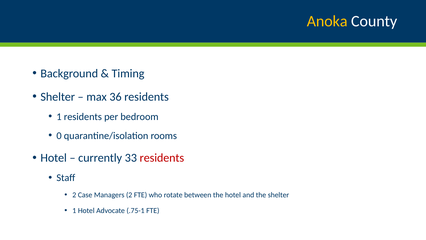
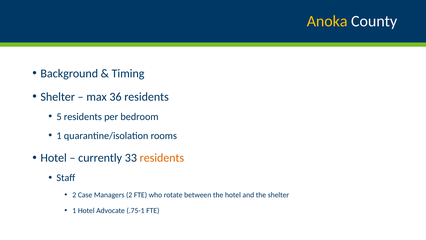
1 at (59, 117): 1 -> 5
0 at (59, 135): 0 -> 1
residents at (162, 158) colour: red -> orange
